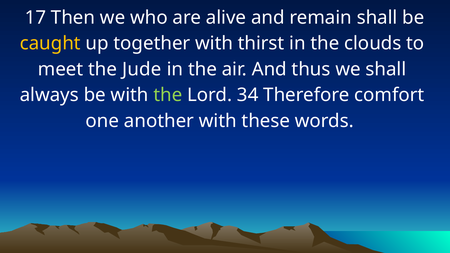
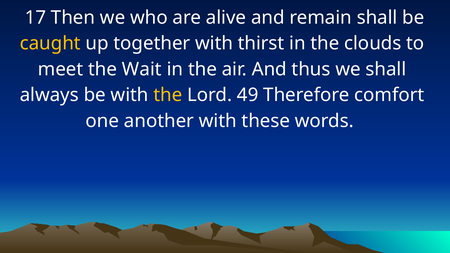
Jude: Jude -> Wait
the at (168, 95) colour: light green -> yellow
34: 34 -> 49
